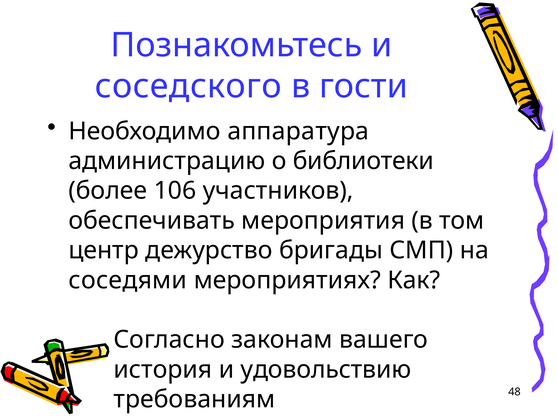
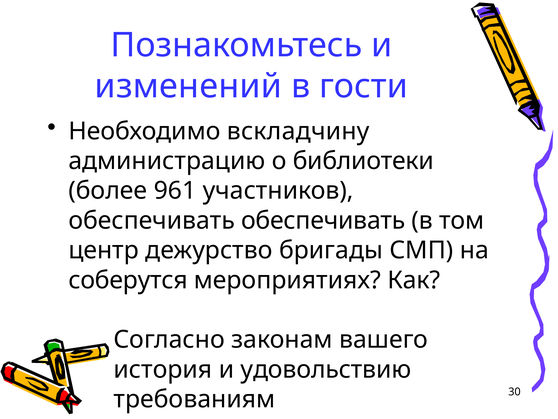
соседского: соседского -> изменений
аппаратура: аппаратура -> вскладчину
106: 106 -> 961
обеспечивать мероприятия: мероприятия -> обеспечивать
соседями: соседями -> соберутся
48: 48 -> 30
